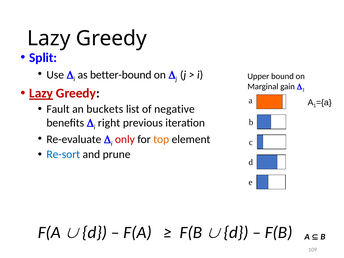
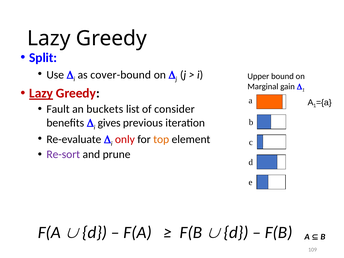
better-bound: better-bound -> cover-bound
negative: negative -> consider
right: right -> gives
Re-sort colour: blue -> purple
